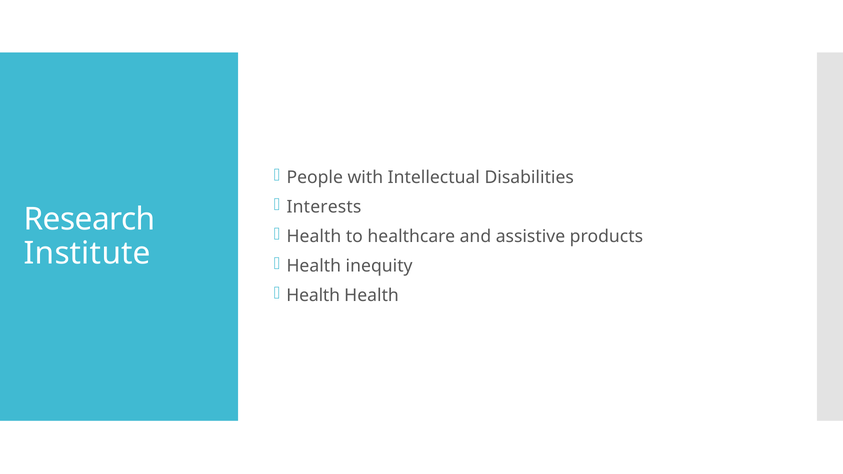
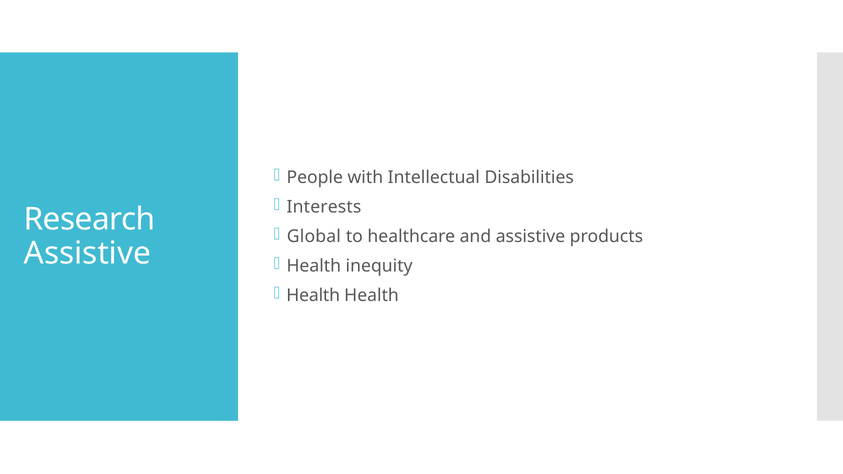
Health at (314, 237): Health -> Global
Institute at (87, 254): Institute -> Assistive
